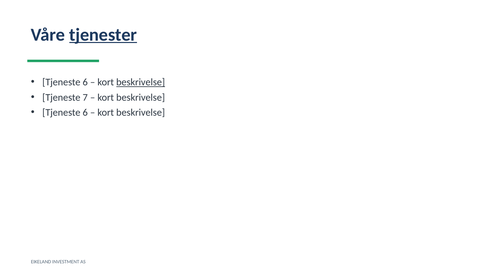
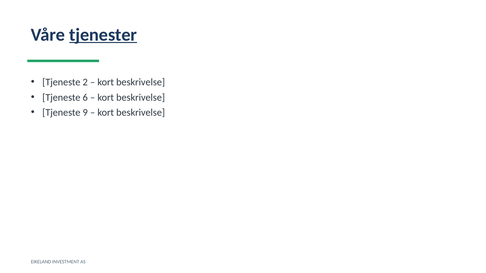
6 at (85, 82): 6 -> 2
beskrivelse at (141, 82) underline: present -> none
7: 7 -> 6
6 at (85, 113): 6 -> 9
